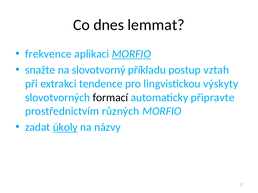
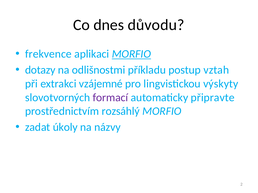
lemmat: lemmat -> důvodu
snažte: snažte -> dotazy
slovotvorný: slovotvorný -> odlišnostmi
tendence: tendence -> vzájemné
formací colour: black -> purple
různých: různých -> rozsáhlý
úkoly underline: present -> none
